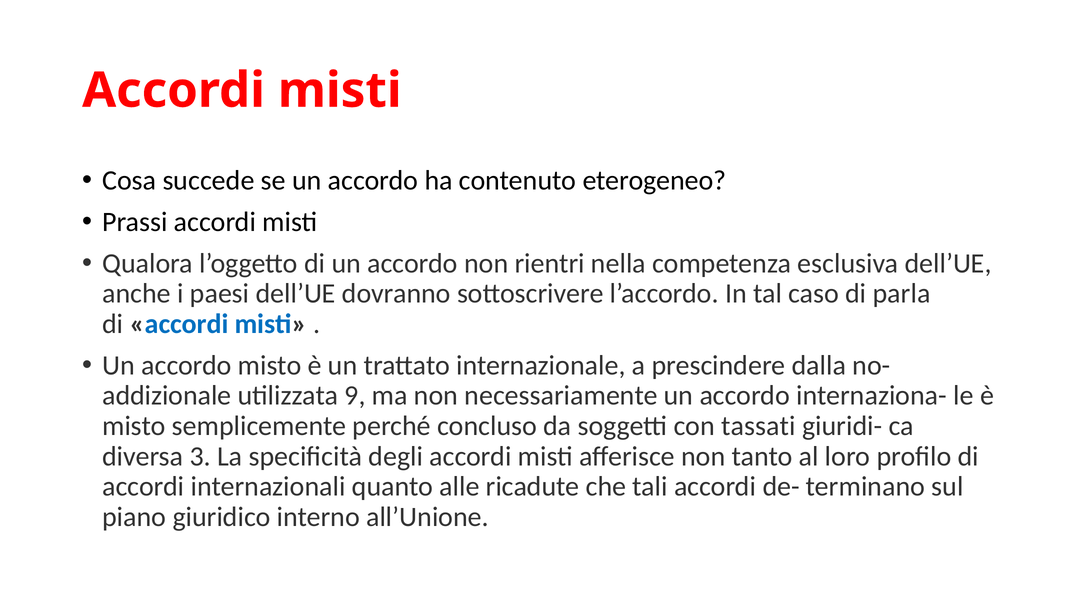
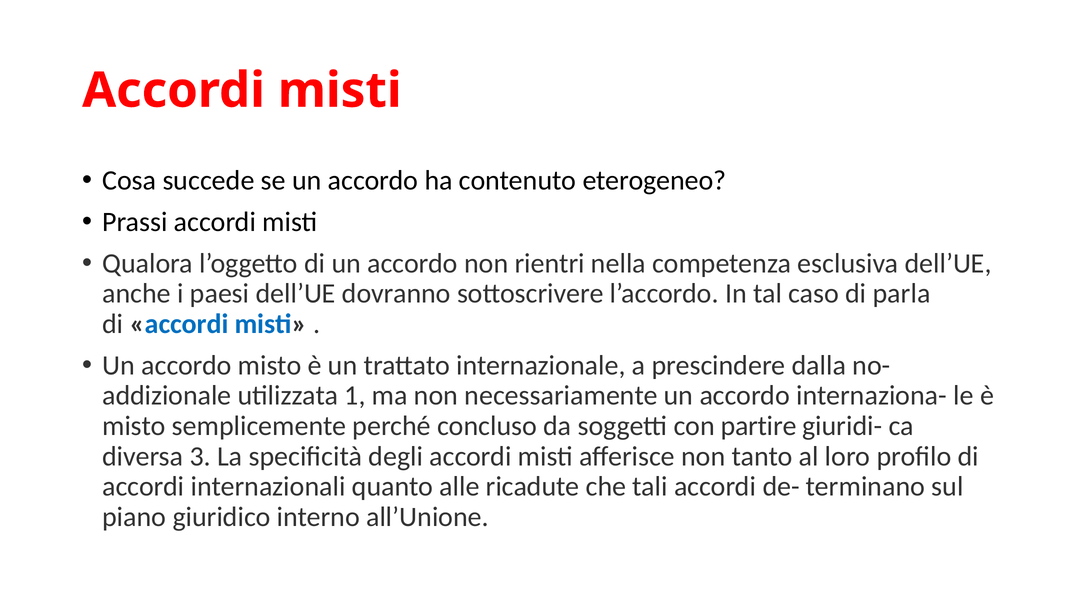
9: 9 -> 1
tassati: tassati -> partire
